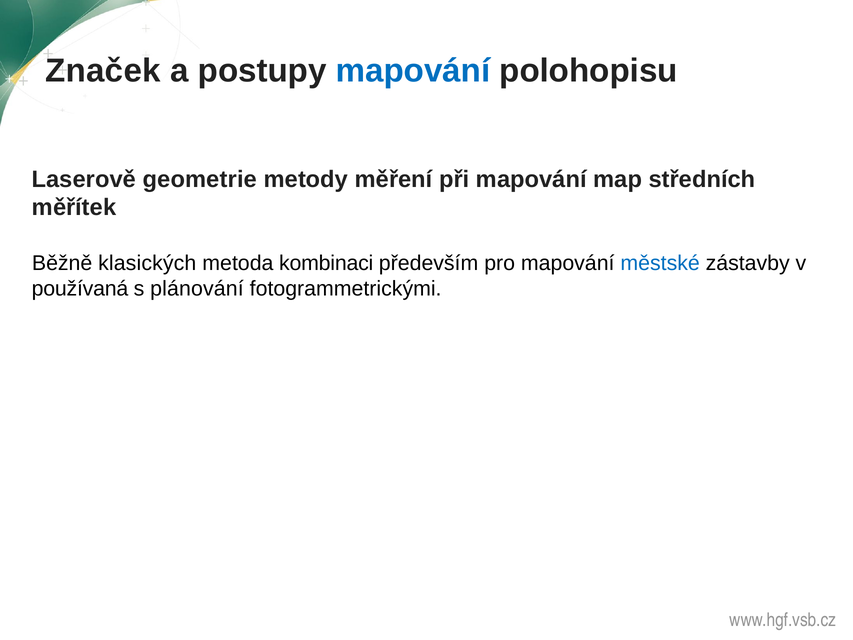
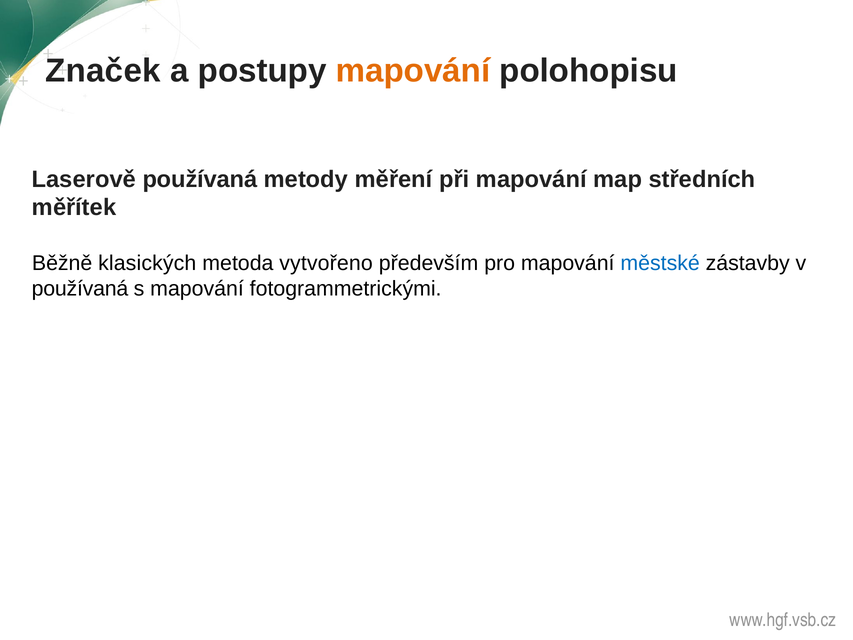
mapování at (413, 71) colour: blue -> orange
Laserově geometrie: geometrie -> používaná
kombinaci: kombinaci -> vytvořeno
s plánování: plánování -> mapování
